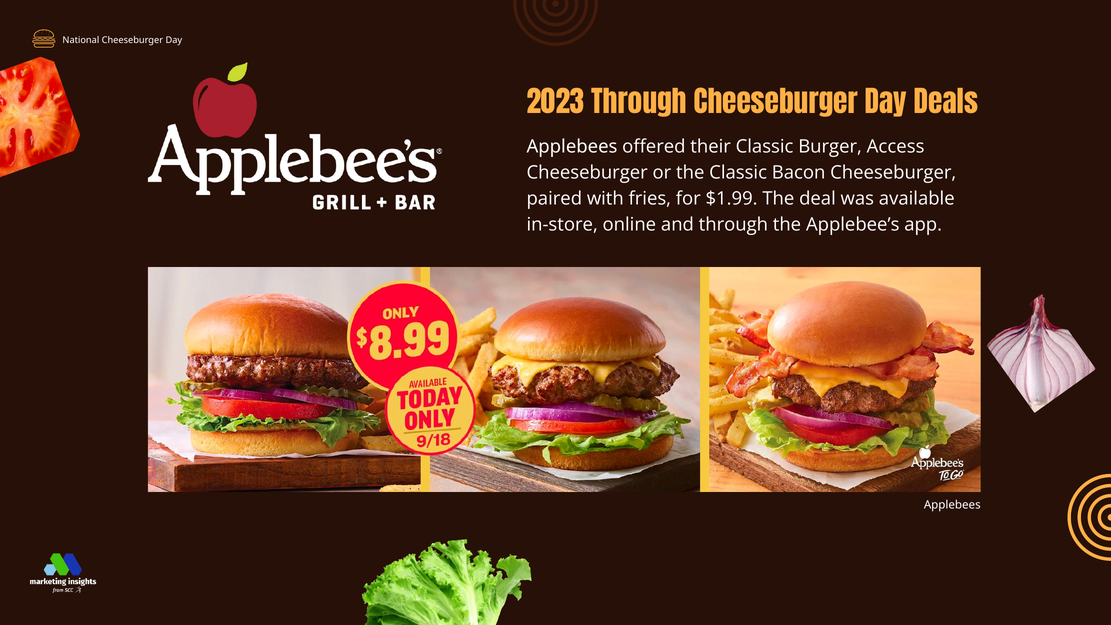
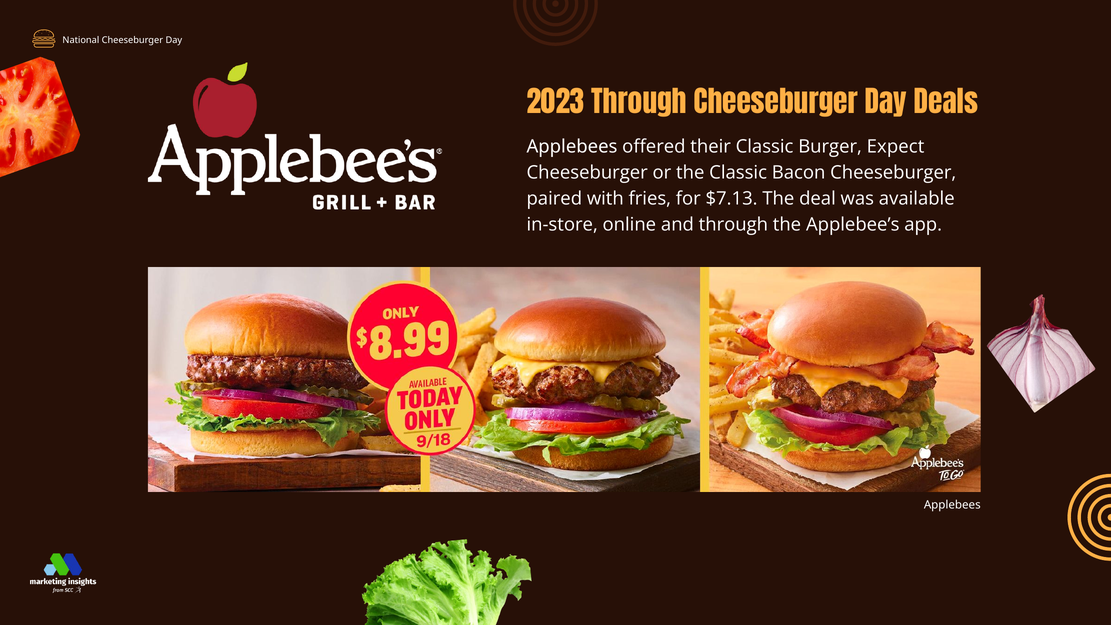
Access: Access -> Expect
$1.99: $1.99 -> $7.13
